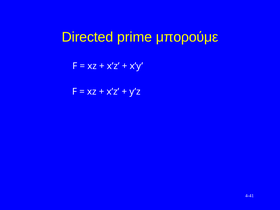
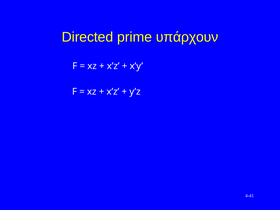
μπορούμε: μπορούμε -> υπάρχουν
